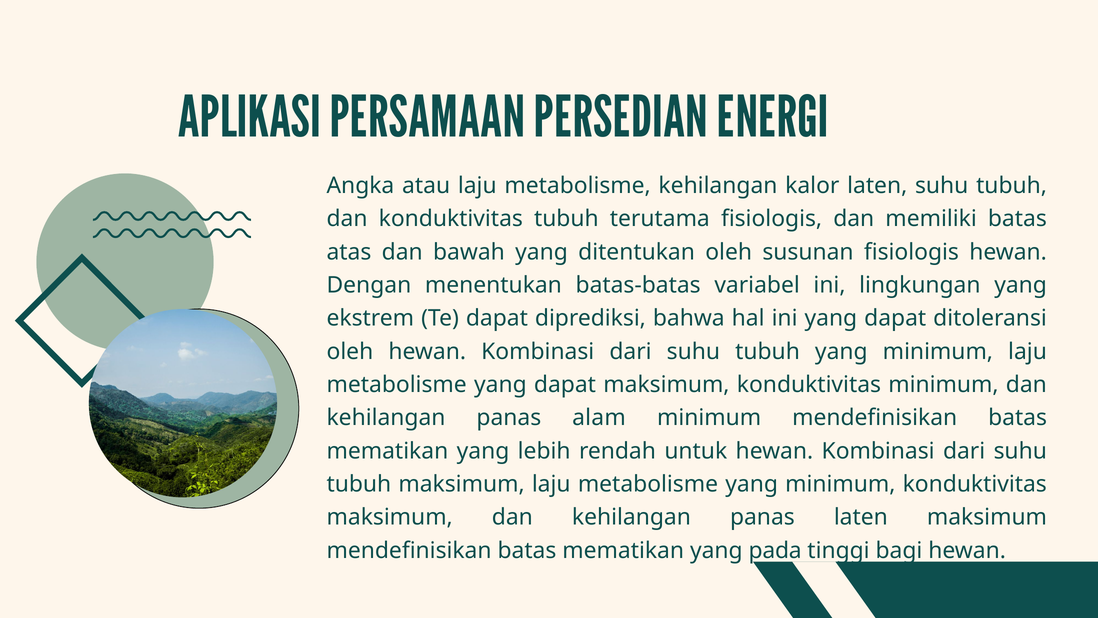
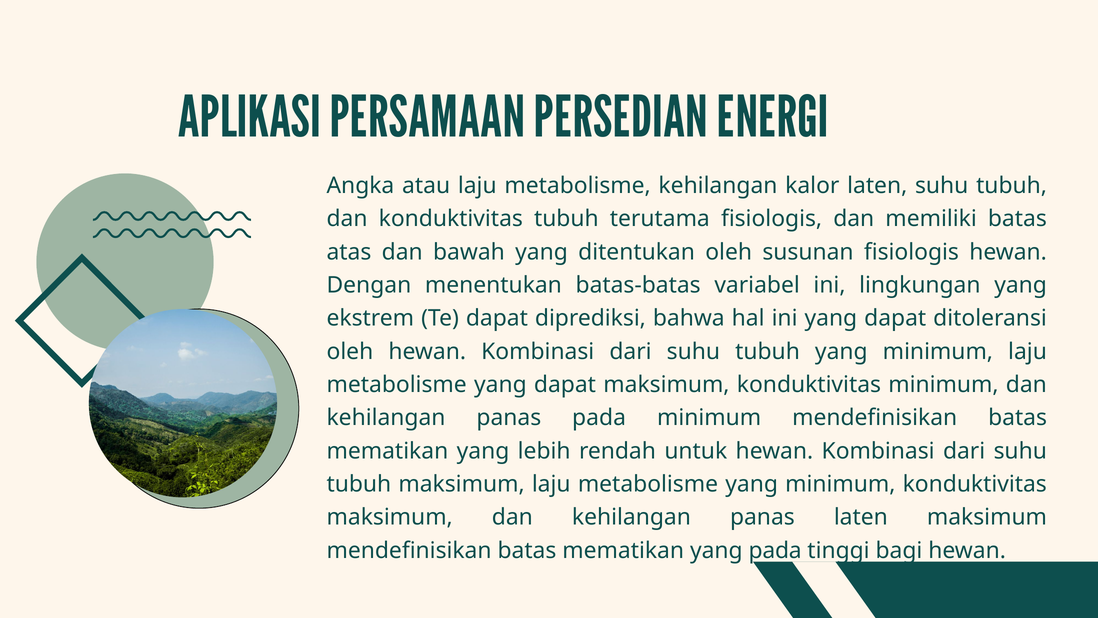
panas alam: alam -> pada
